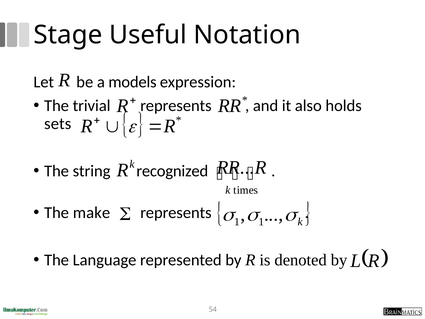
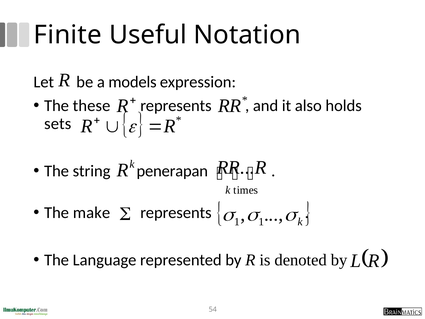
Stage: Stage -> Finite
trivial: trivial -> these
recognized: recognized -> penerapan
